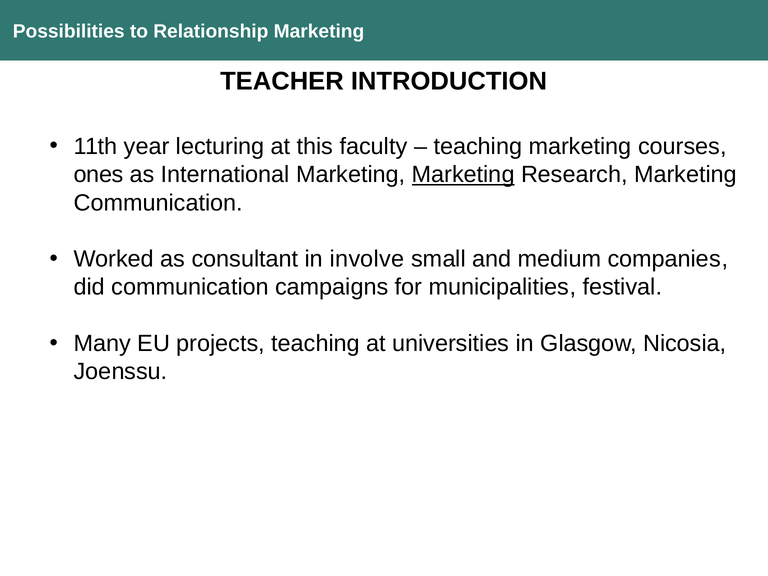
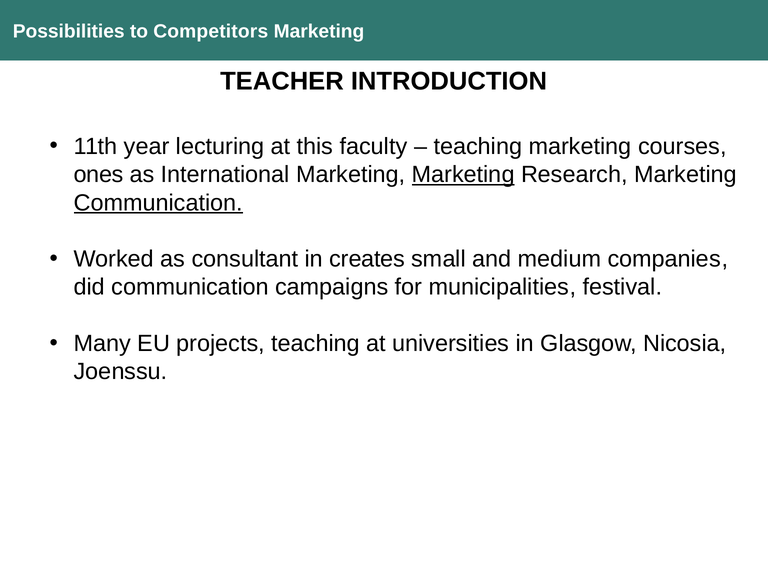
Relationship: Relationship -> Competitors
Communication at (158, 203) underline: none -> present
involve: involve -> creates
